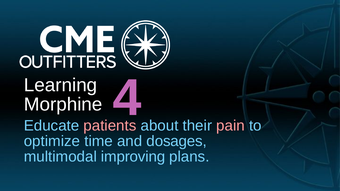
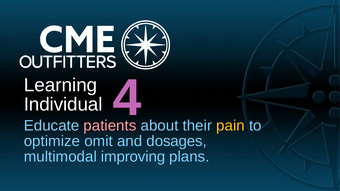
Morphine: Morphine -> Individual
pain colour: pink -> yellow
time: time -> omit
